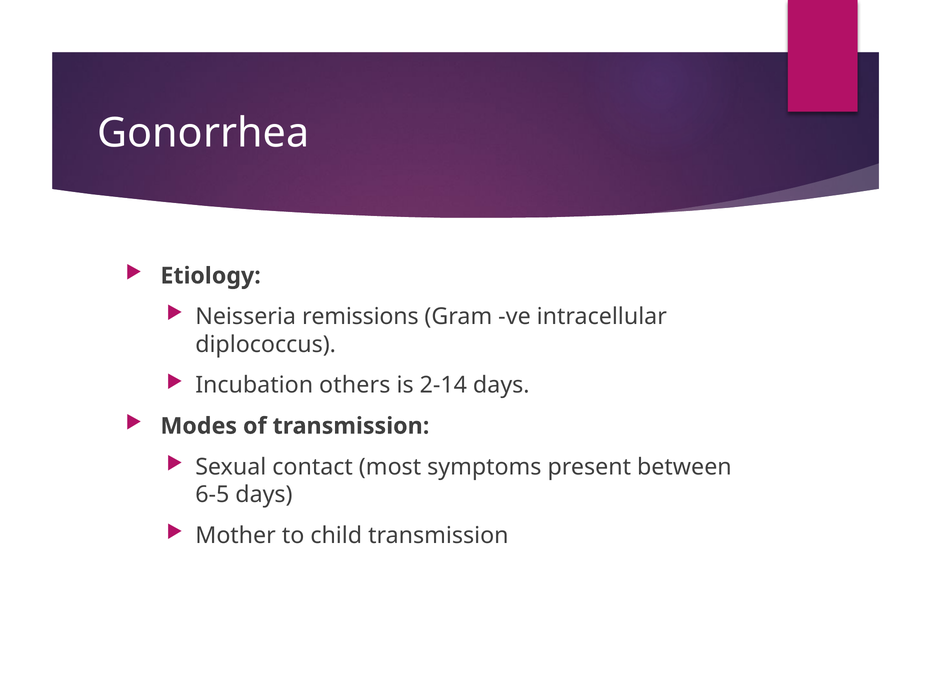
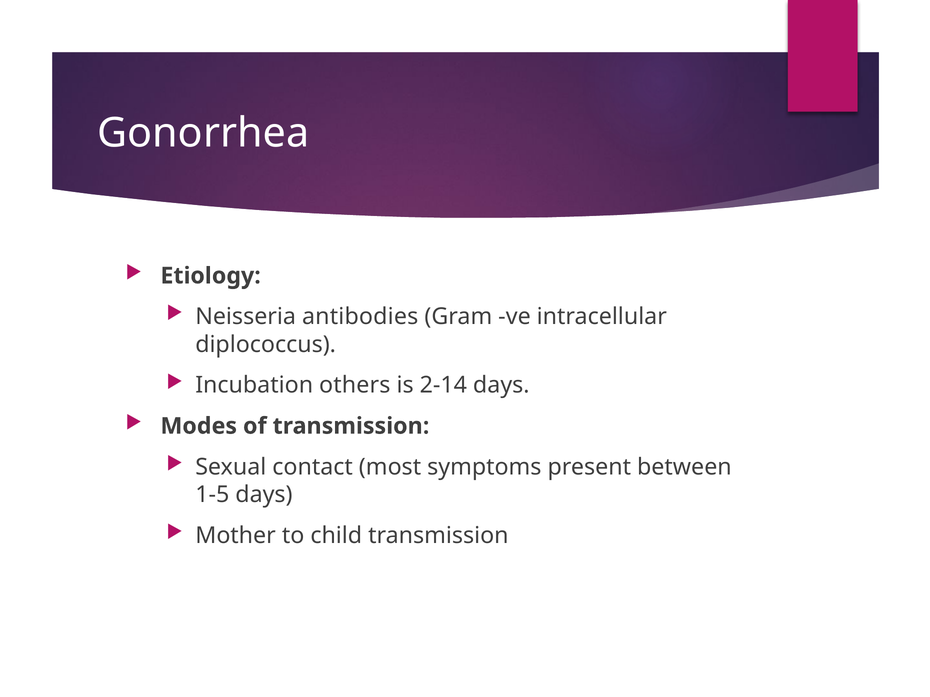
remissions: remissions -> antibodies
6-5: 6-5 -> 1-5
